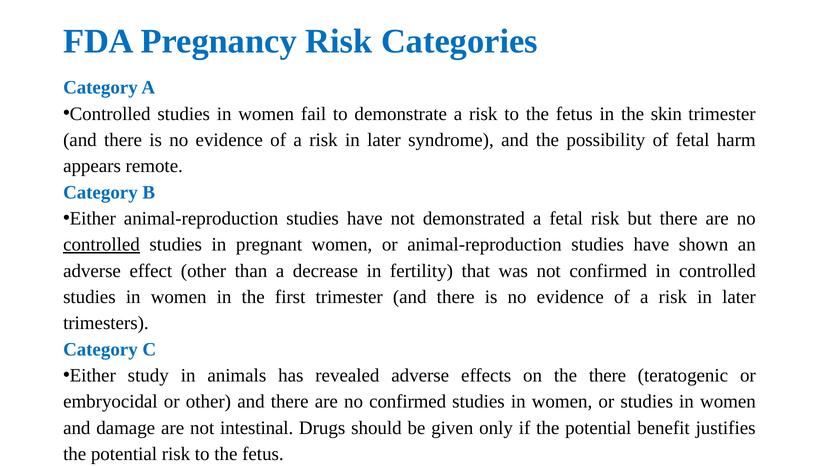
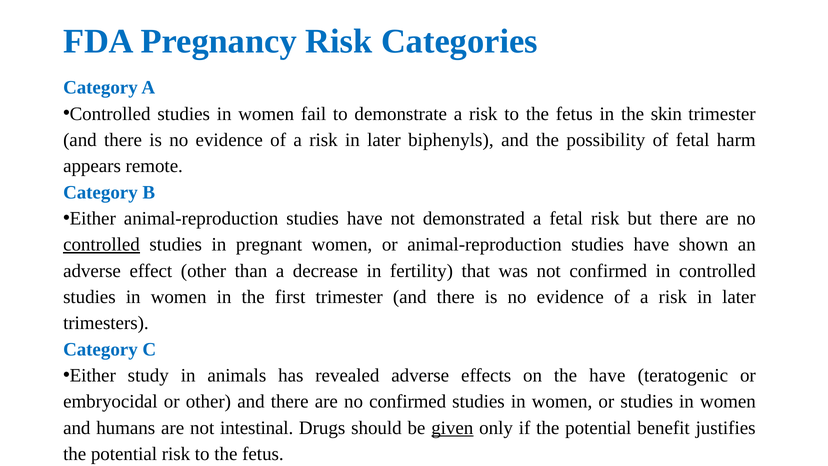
syndrome: syndrome -> biphenyls
the there: there -> have
damage: damage -> humans
given underline: none -> present
